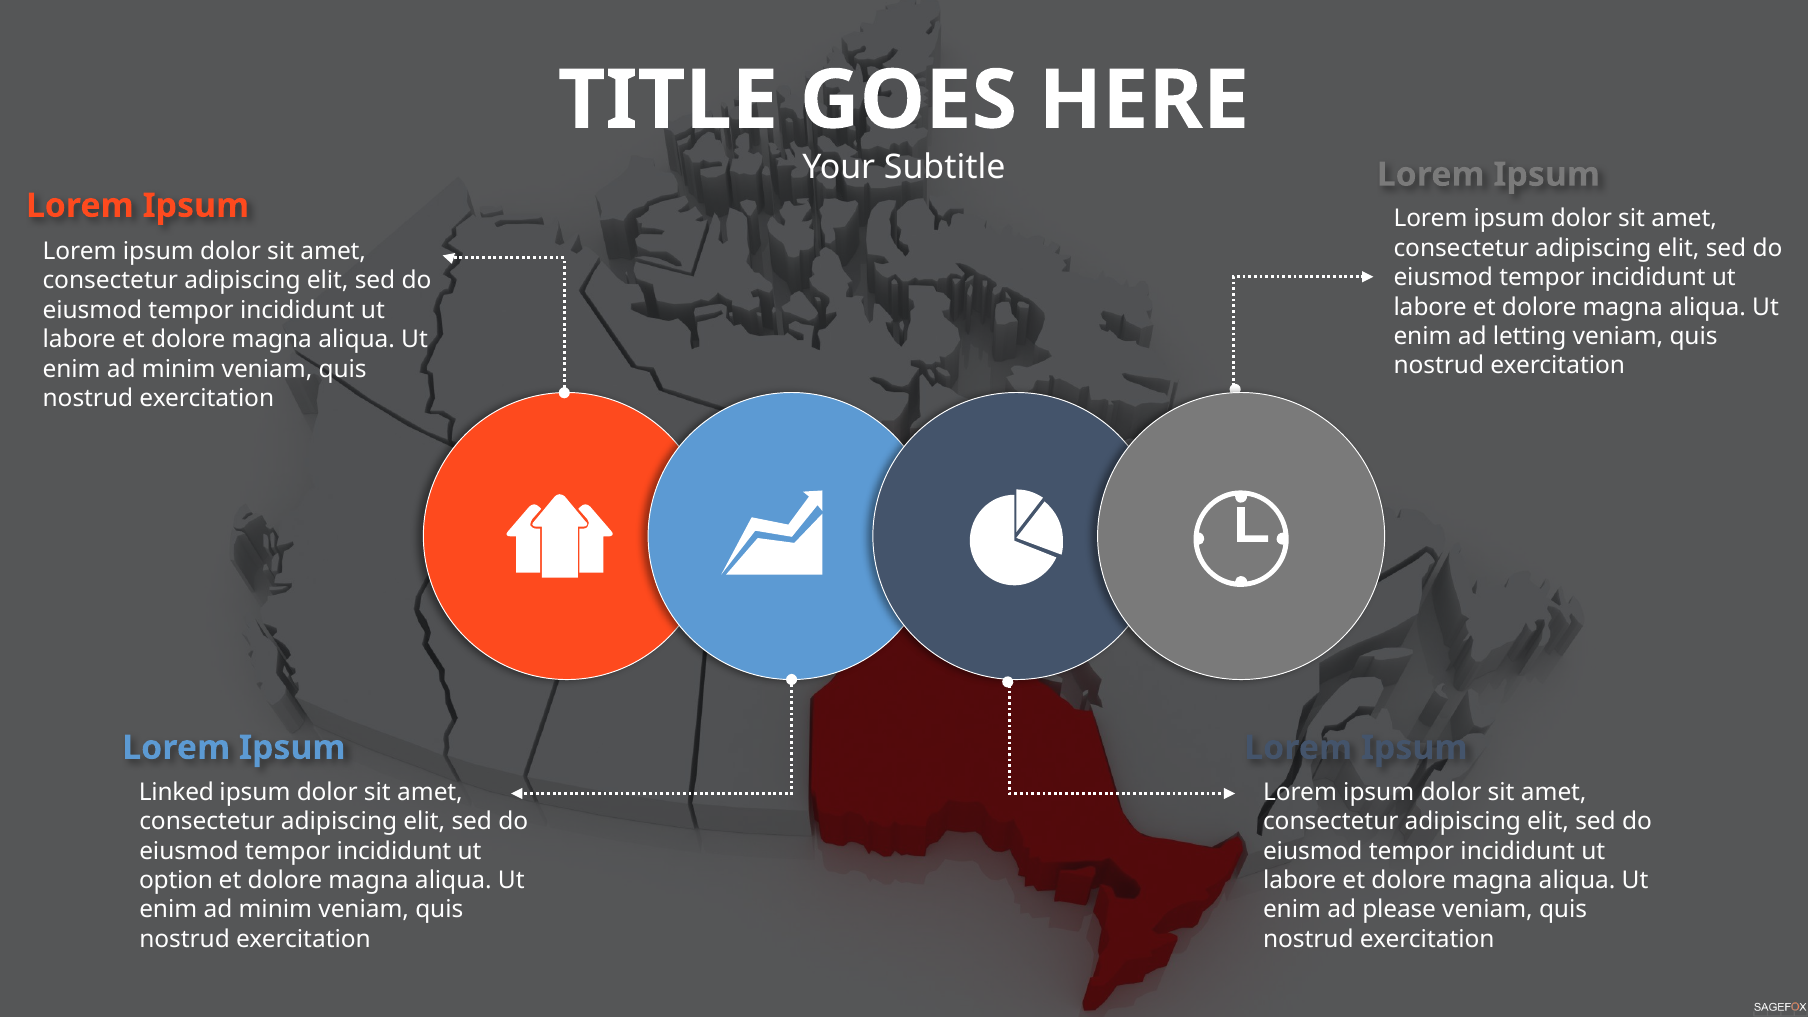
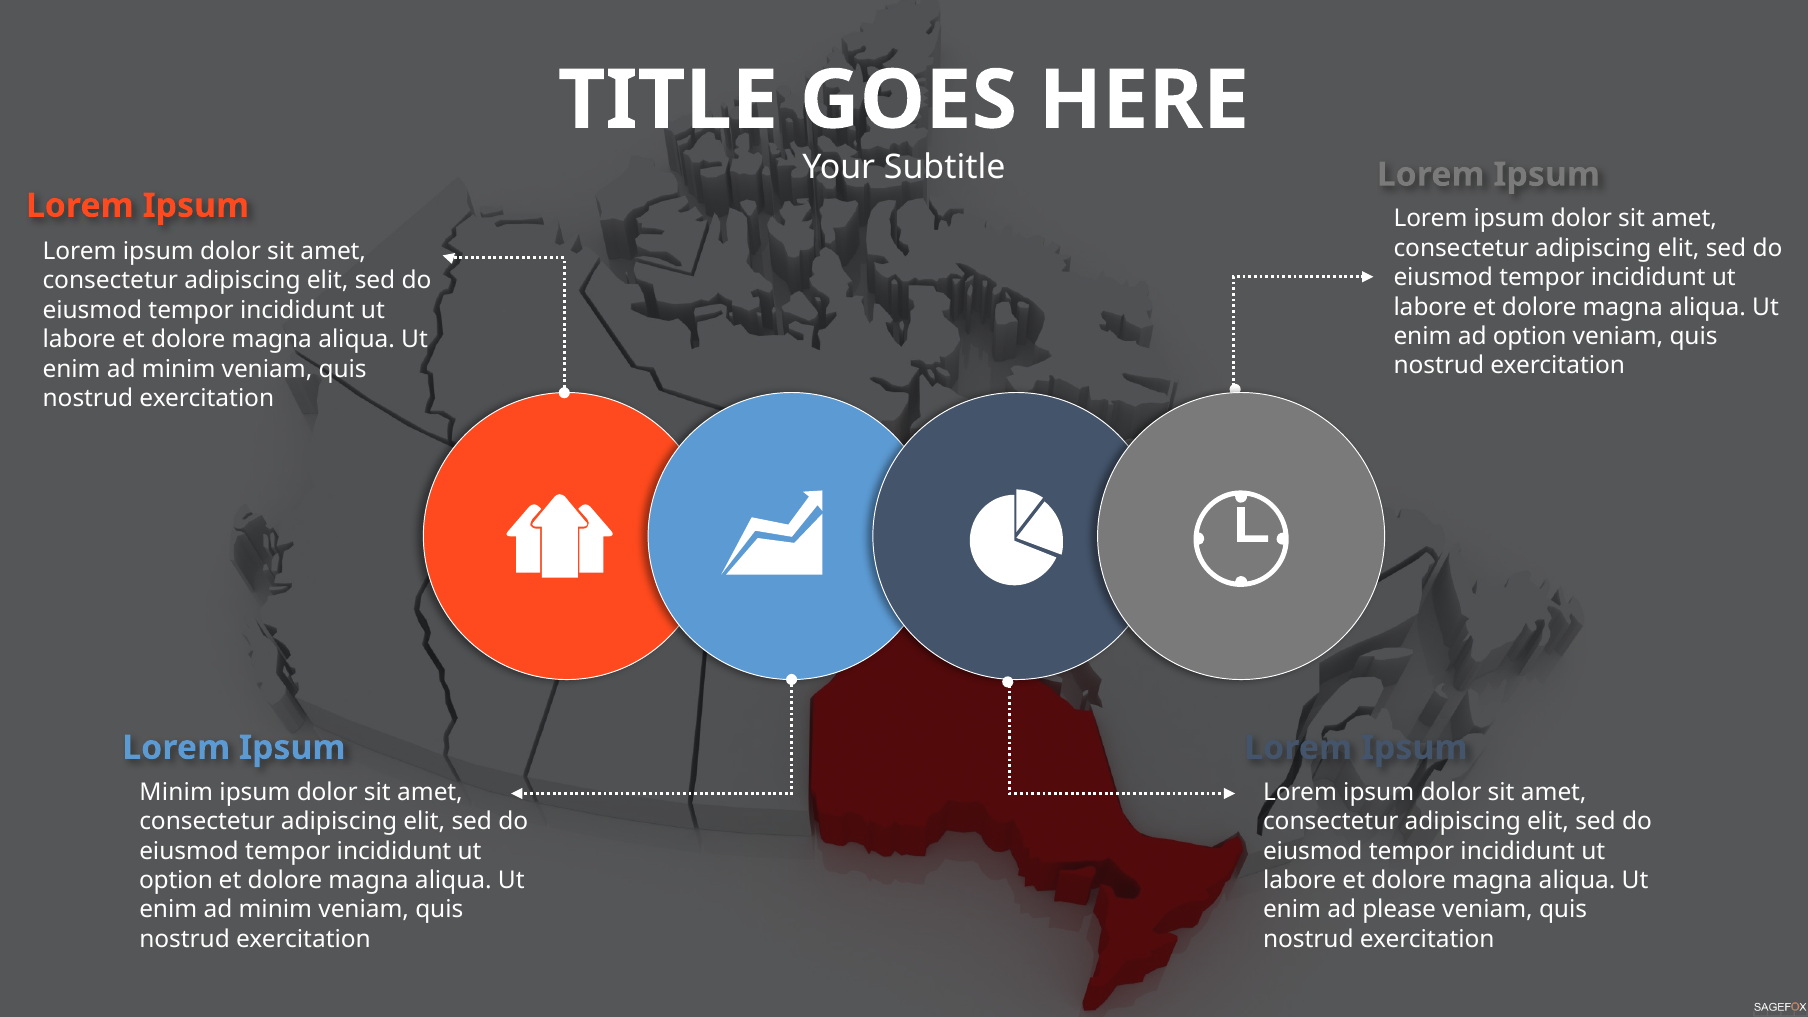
ad letting: letting -> option
Linked at (176, 792): Linked -> Minim
